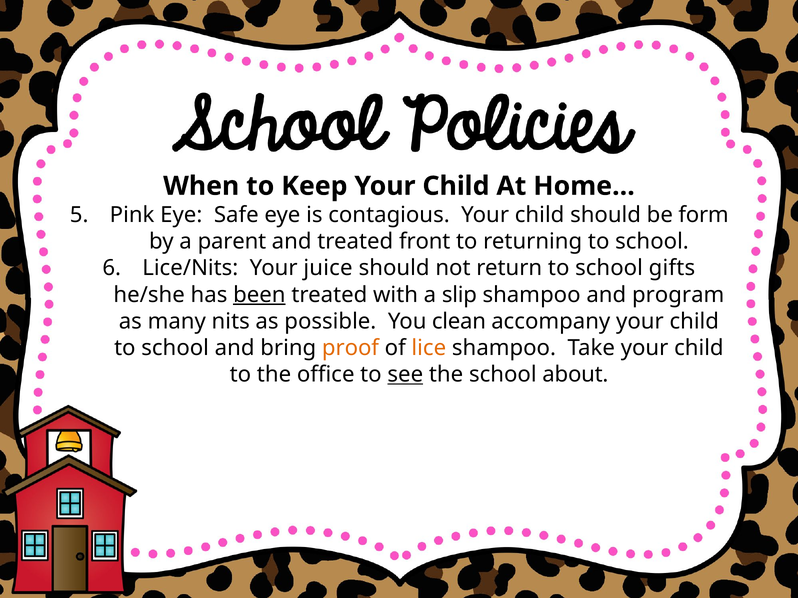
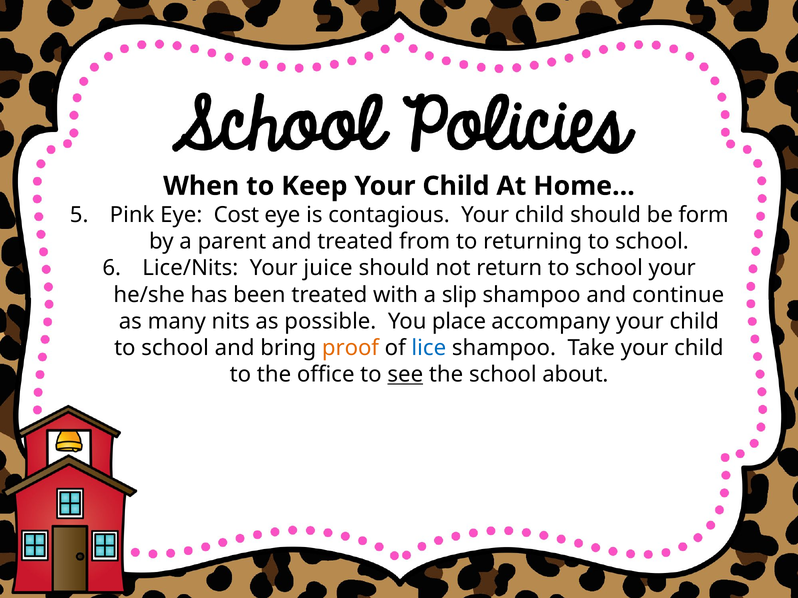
Safe: Safe -> Cost
front: front -> from
school gifts: gifts -> your
been underline: present -> none
program: program -> continue
clean: clean -> place
lice colour: orange -> blue
